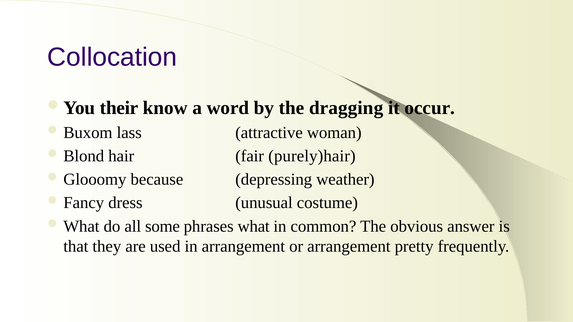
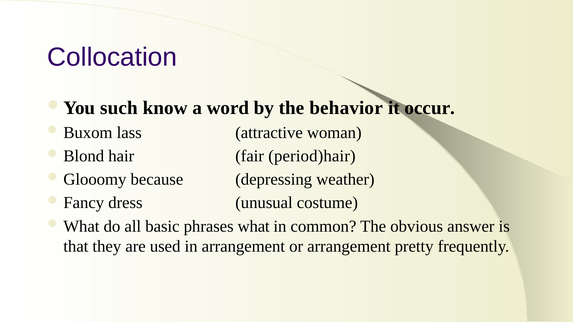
their: their -> such
dragging: dragging -> behavior
purely)hair: purely)hair -> period)hair
some: some -> basic
